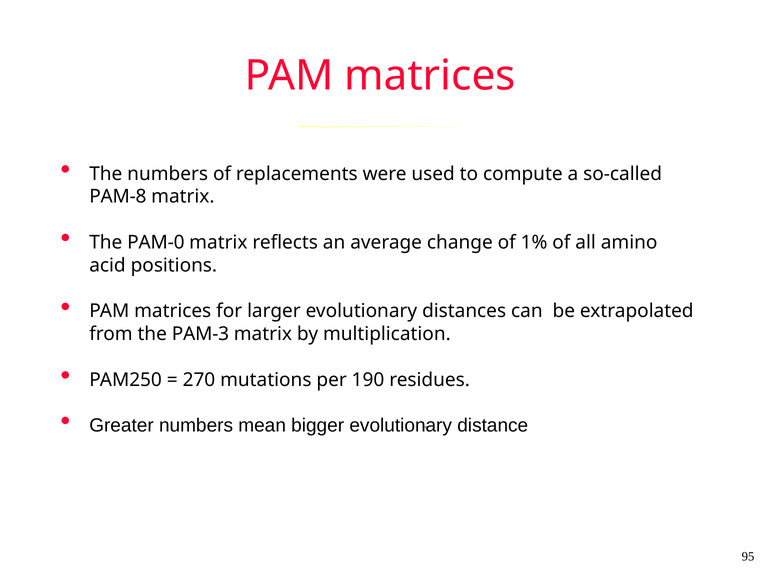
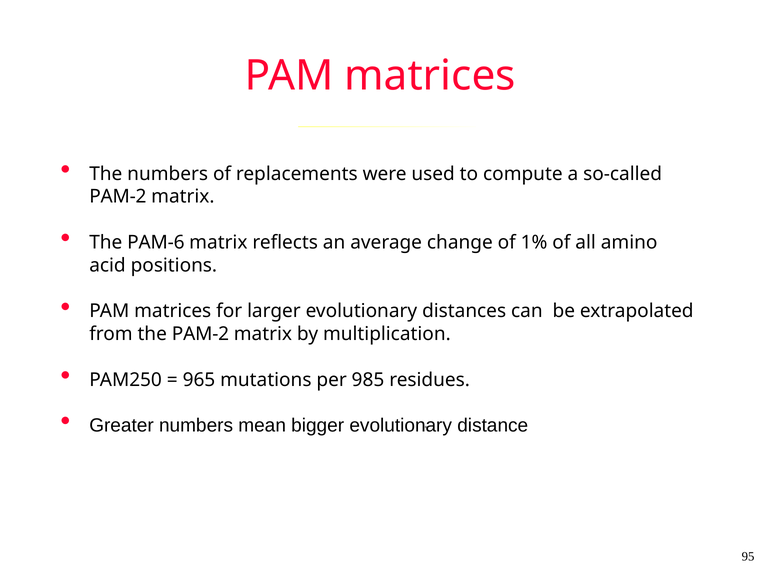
PAM-8 at (118, 197): PAM-8 -> PAM-2
PAM-0: PAM-0 -> PAM-6
the PAM-3: PAM-3 -> PAM-2
270: 270 -> 965
190: 190 -> 985
